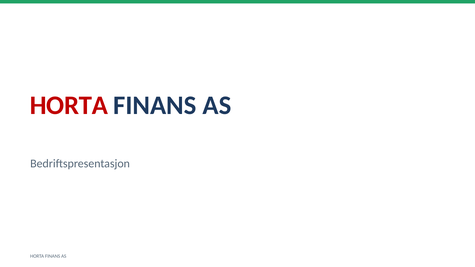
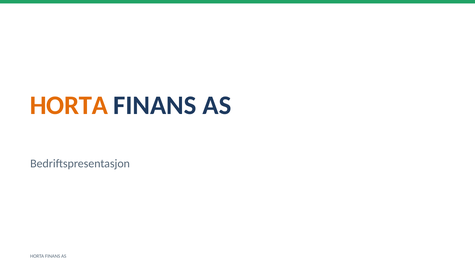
HORTA at (69, 105) colour: red -> orange
